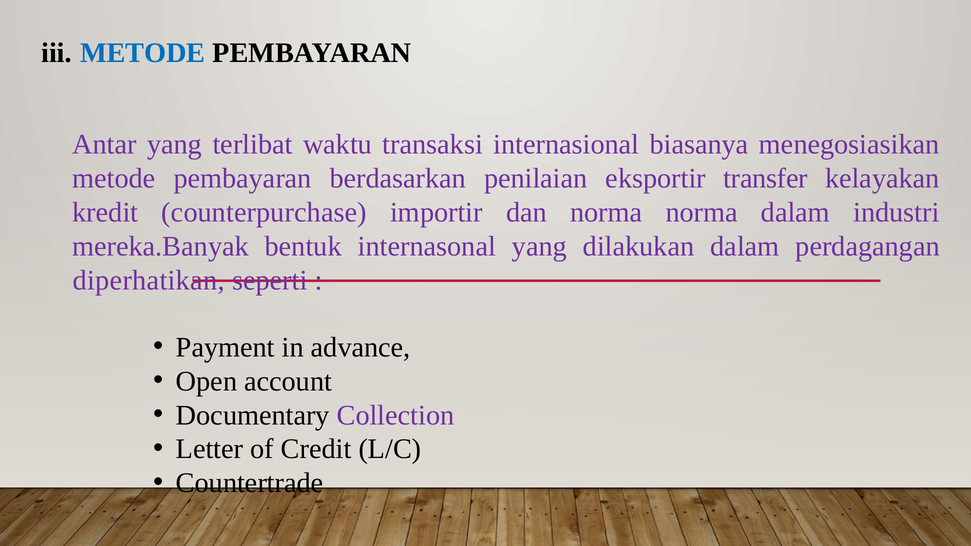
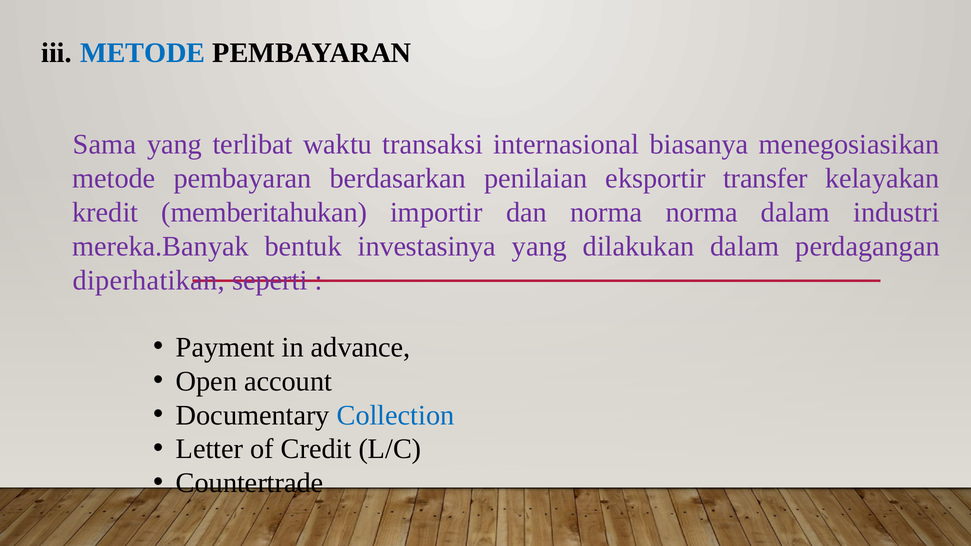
Antar: Antar -> Sama
counterpurchase: counterpurchase -> memberitahukan
internasonal: internasonal -> investasinya
Collection colour: purple -> blue
